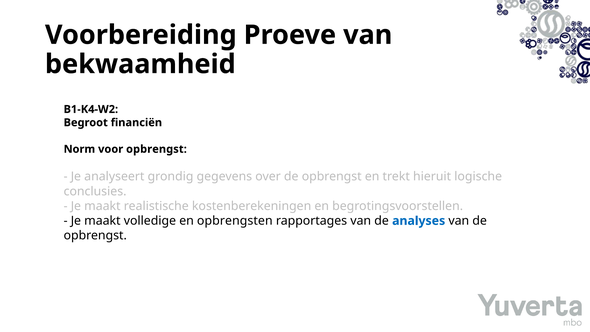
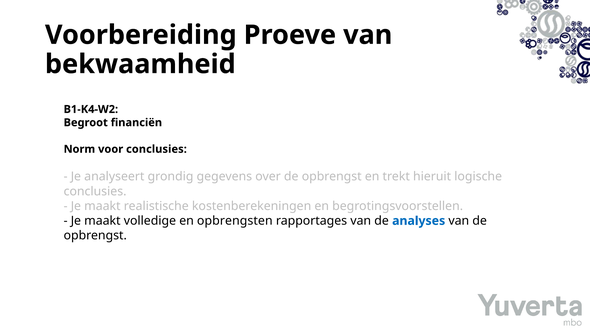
voor opbrengst: opbrengst -> conclusies
